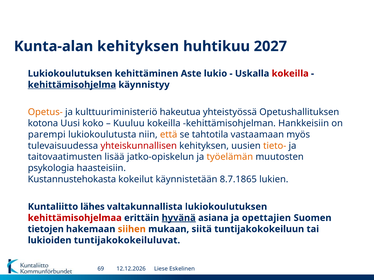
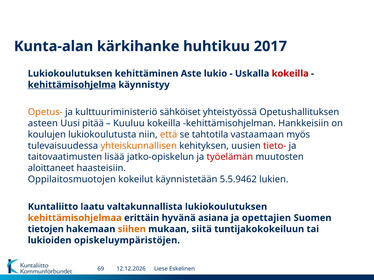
Kunta-alan kehityksen: kehityksen -> kärkihanke
2027: 2027 -> 2017
hakeutua: hakeutua -> sähköiset
kotona: kotona -> asteen
koko: koko -> pitää
parempi: parempi -> koulujen
yhteiskunnallisen colour: red -> orange
tieto- colour: orange -> red
työelämän colour: orange -> red
psykologia: psykologia -> aloittaneet
Kustannustehokasta: Kustannustehokasta -> Oppilaitosmuotojen
8.7.1865: 8.7.1865 -> 5.5.9462
lähes: lähes -> laatu
kehittämisohjelmaa colour: red -> orange
hyvänä underline: present -> none
tuntijakokokeiluluvat: tuntijakokokeiluluvat -> opiskeluympäristöjen
